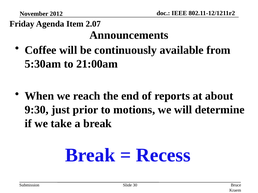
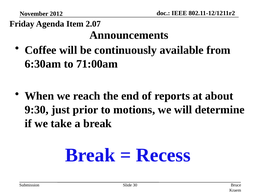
5:30am: 5:30am -> 6:30am
21:00am: 21:00am -> 71:00am
